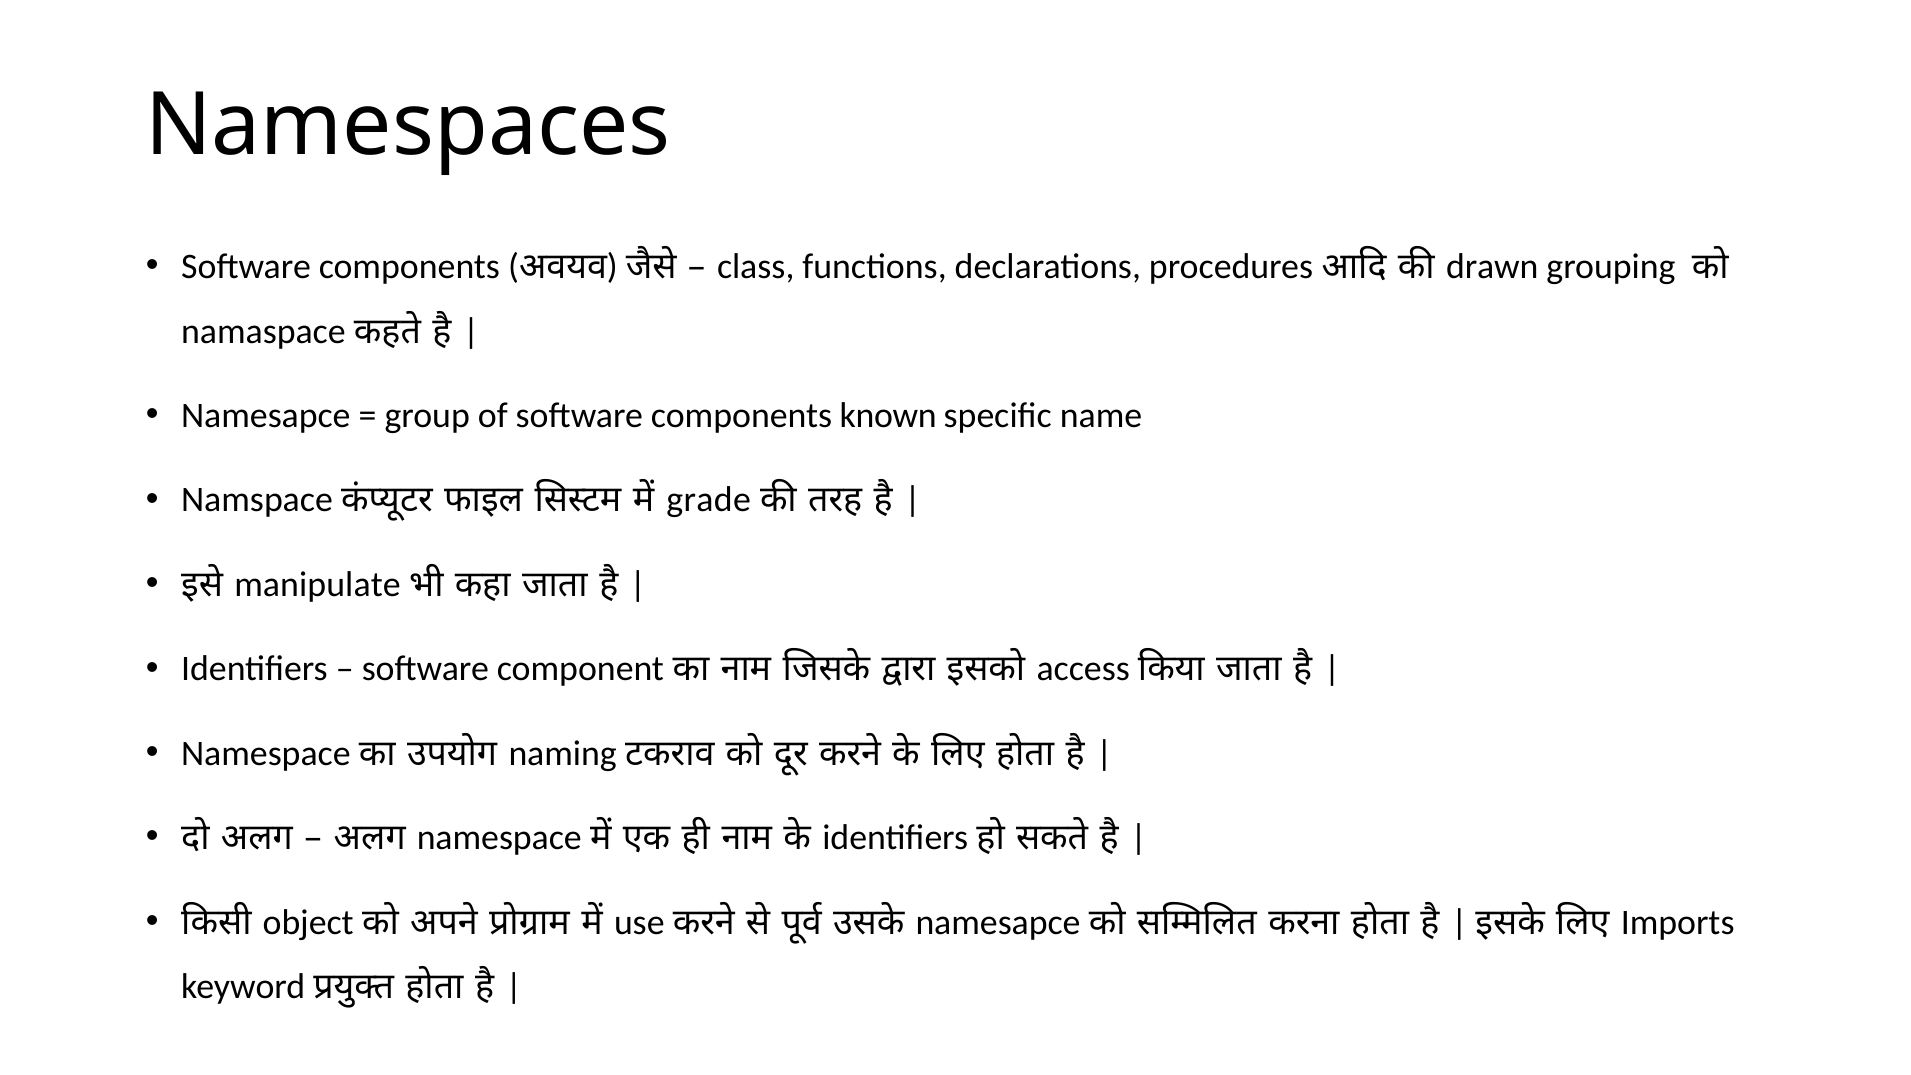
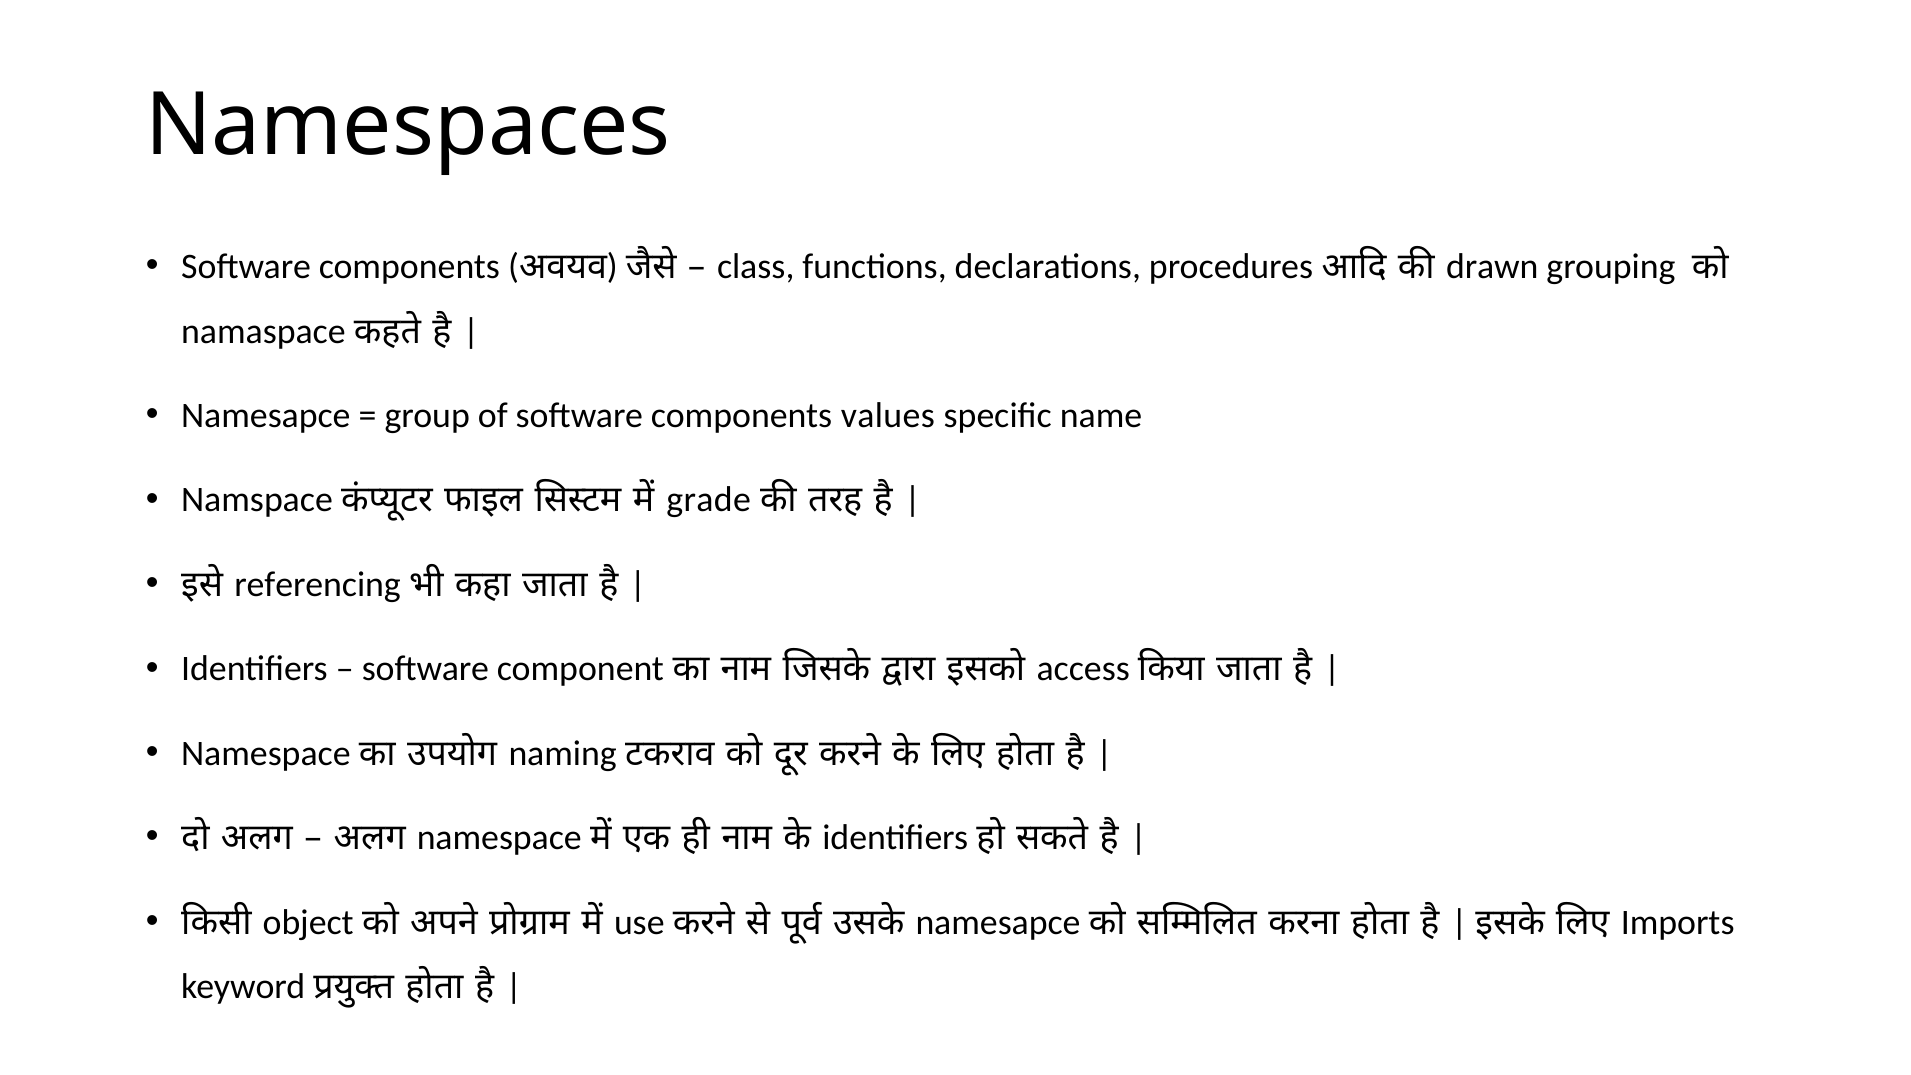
known: known -> values
manipulate: manipulate -> referencing
